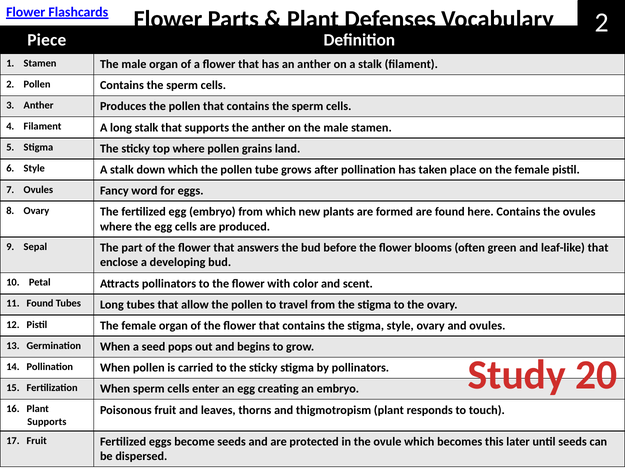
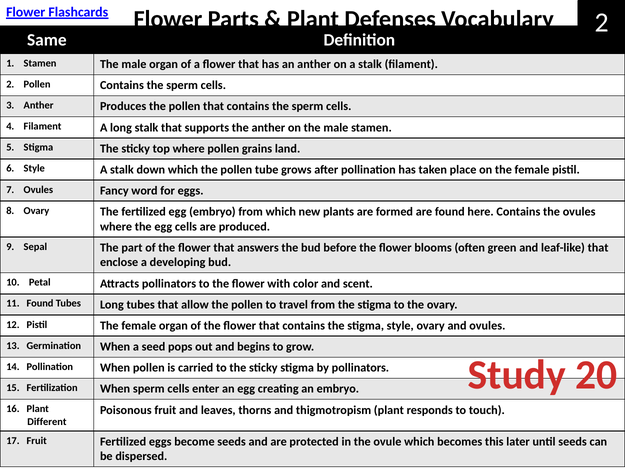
Piece: Piece -> Same
Supports at (47, 421): Supports -> Different
